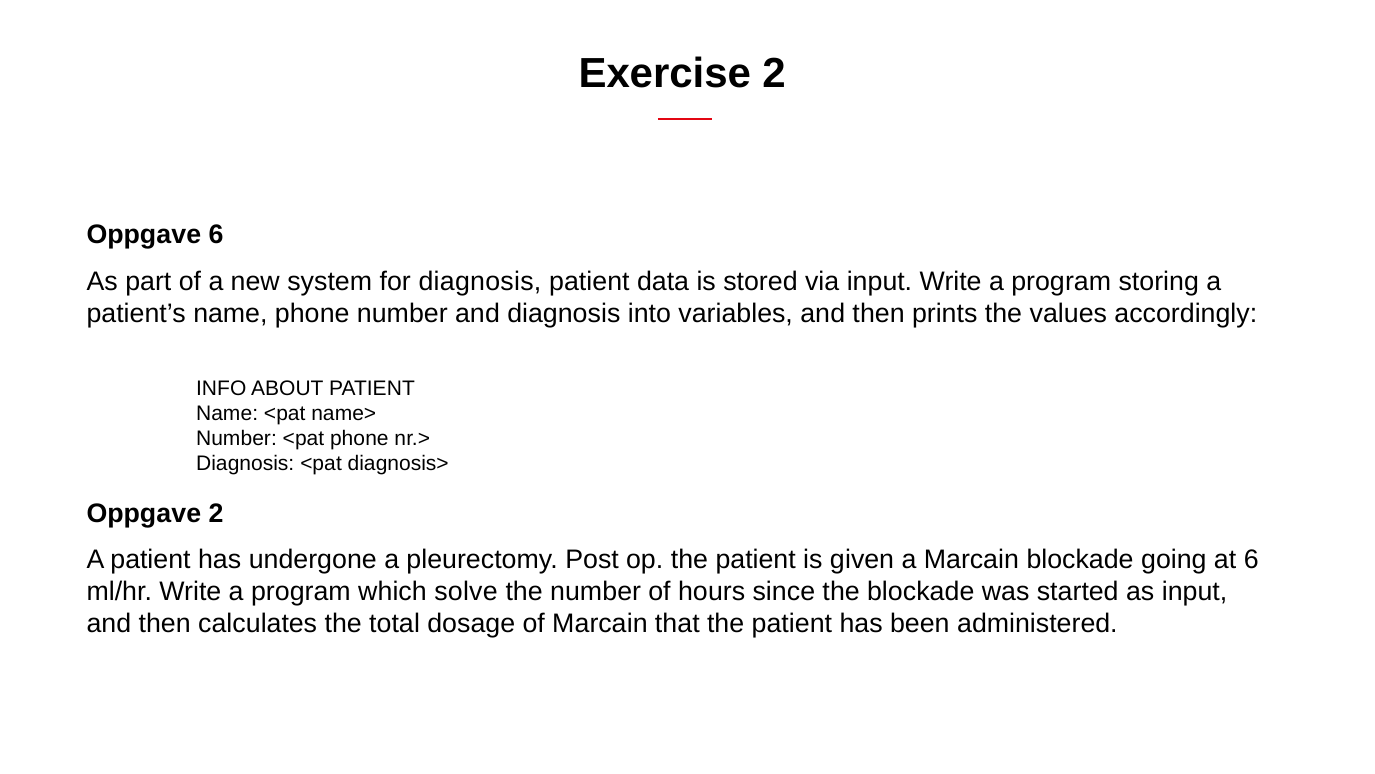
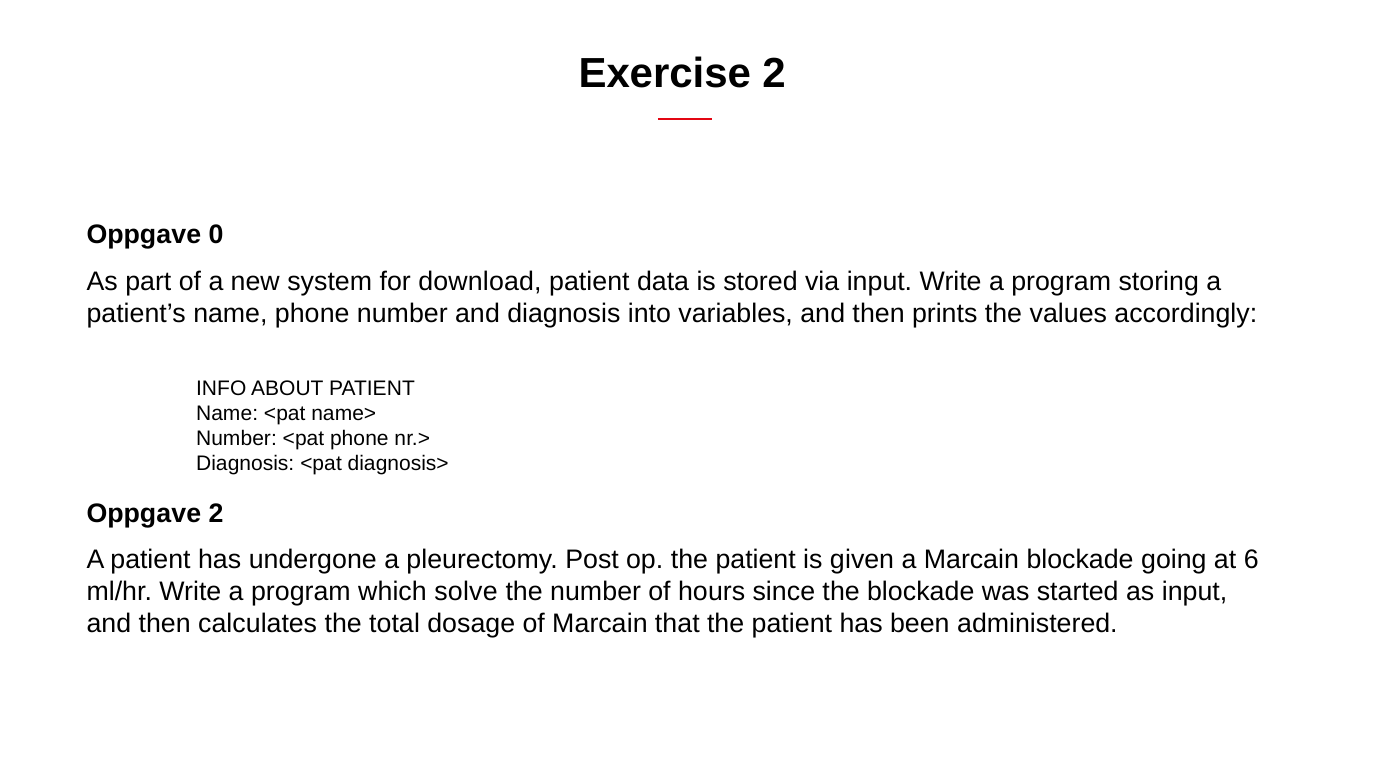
Oppgave 6: 6 -> 0
for diagnosis: diagnosis -> download
